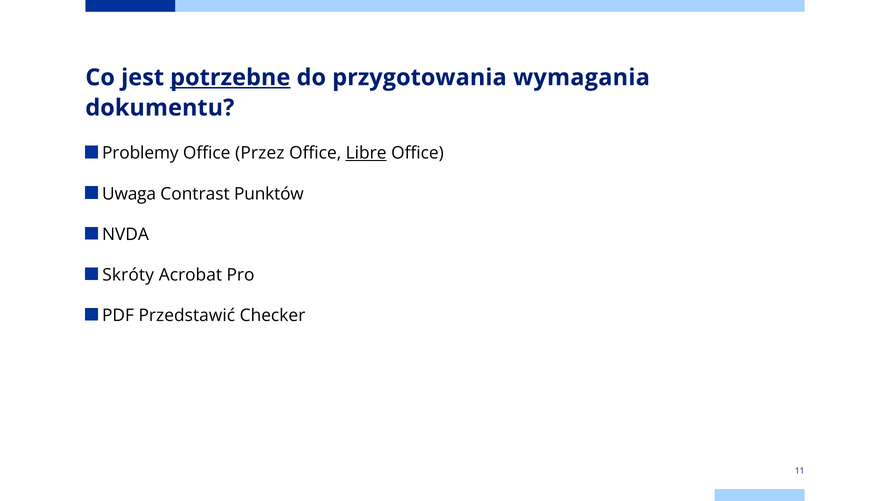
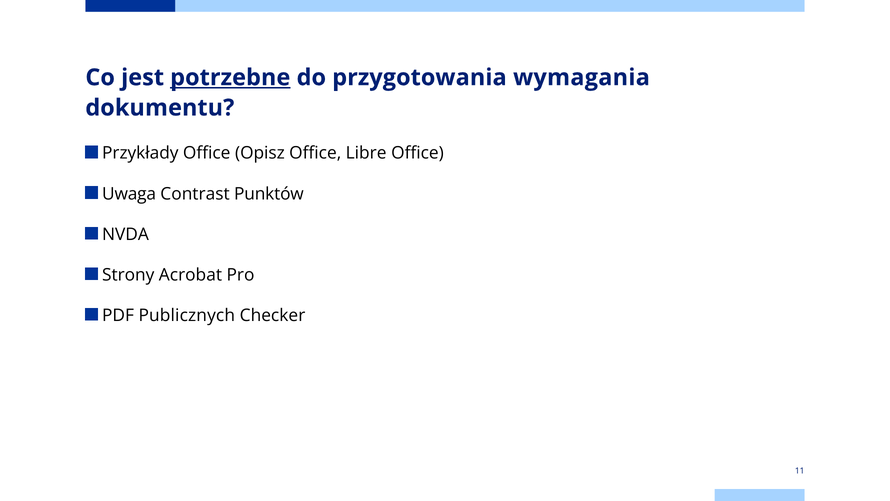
Problemy: Problemy -> Przykłady
Przez: Przez -> Opisz
Libre underline: present -> none
Skróty: Skróty -> Strony
Przedstawić: Przedstawić -> Publicznych
